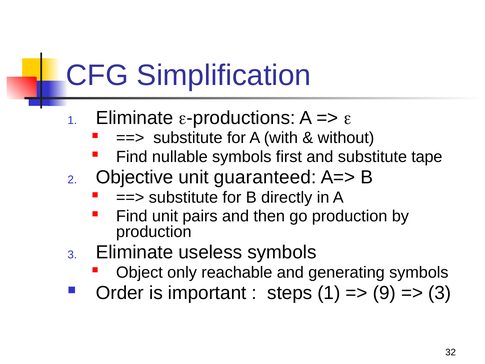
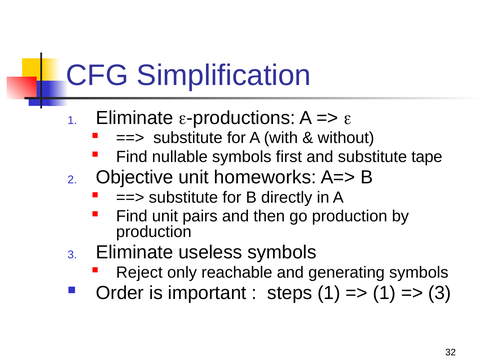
guaranteed: guaranteed -> homeworks
Object: Object -> Reject
9 at (384, 293): 9 -> 1
